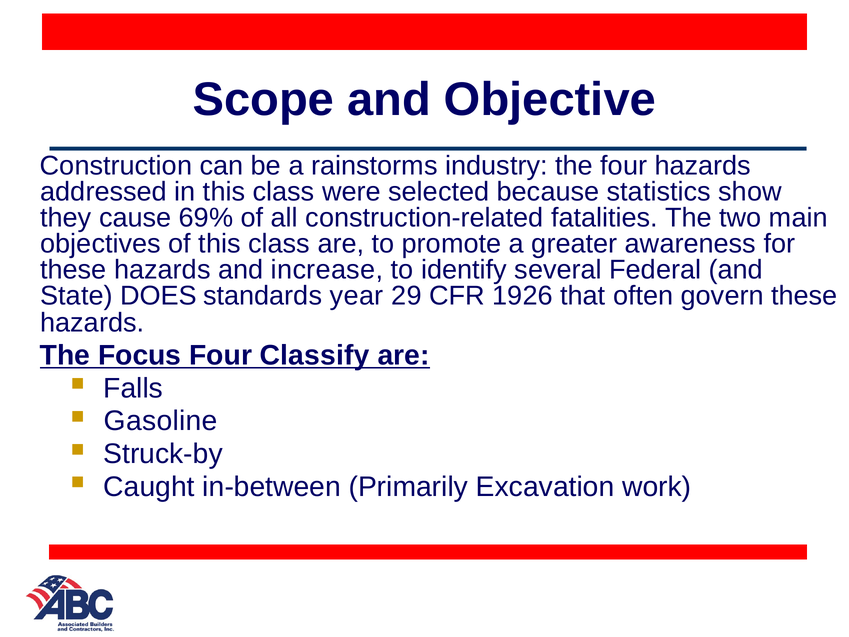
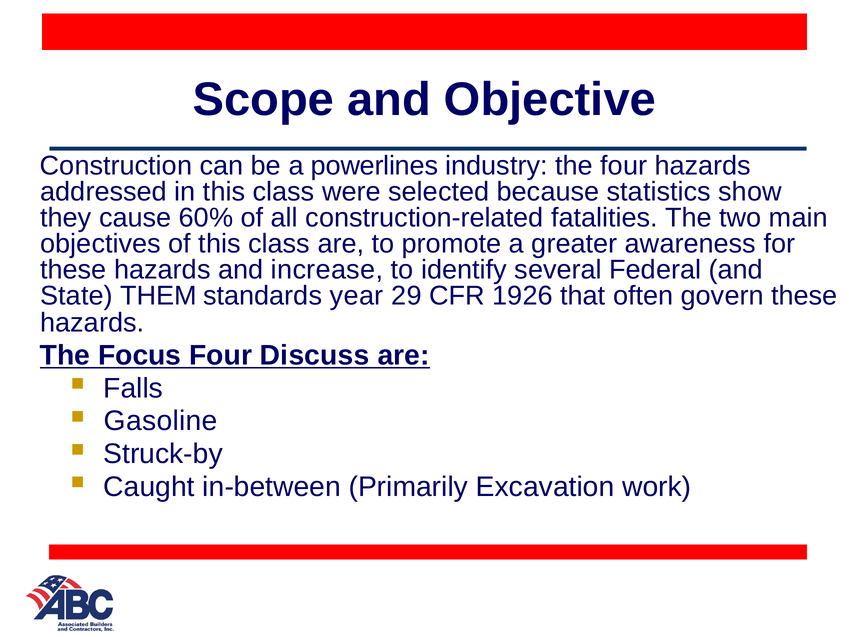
rainstorms: rainstorms -> powerlines
69%: 69% -> 60%
DOES: DOES -> THEM
Classify: Classify -> Discuss
